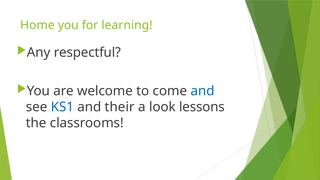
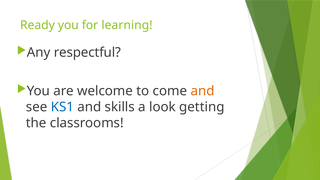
Home: Home -> Ready
and at (203, 91) colour: blue -> orange
their: their -> skills
lessons: lessons -> getting
